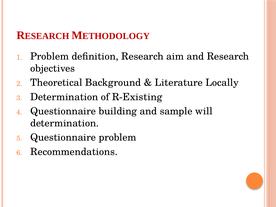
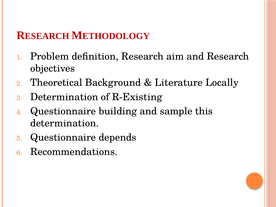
will: will -> this
Questionnaire problem: problem -> depends
